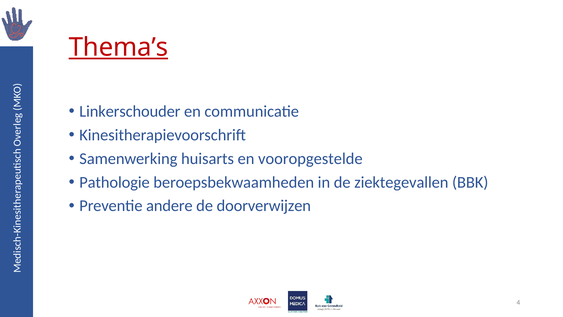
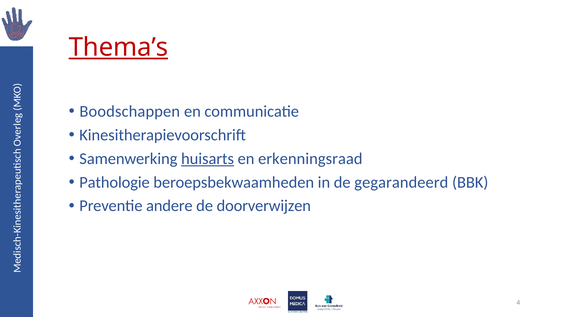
Linkerschouder: Linkerschouder -> Boodschappen
huisarts underline: none -> present
vooropgestelde: vooropgestelde -> erkenningsraad
ziektegevallen: ziektegevallen -> gegarandeerd
